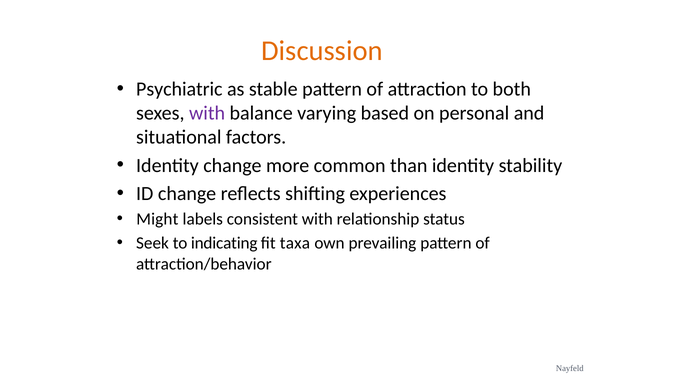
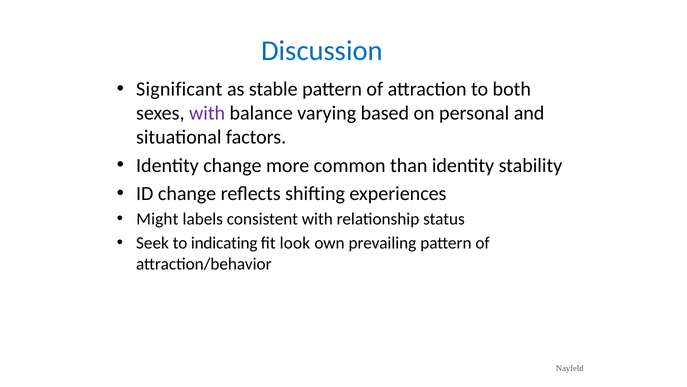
Discussion colour: orange -> blue
Psychiatric: Psychiatric -> Significant
taxa: taxa -> look
